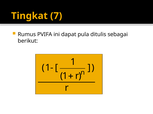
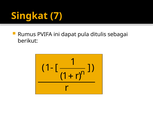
Tingkat: Tingkat -> Singkat
